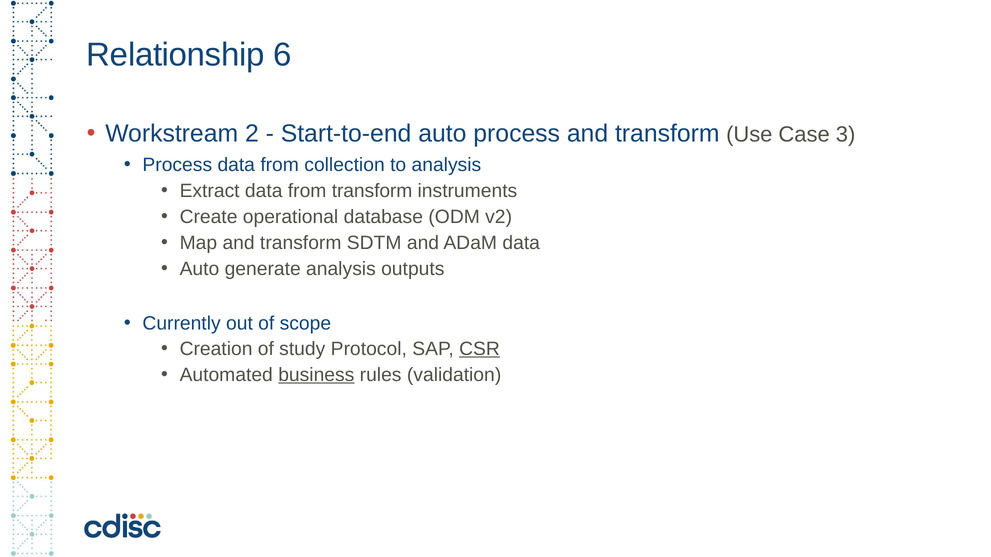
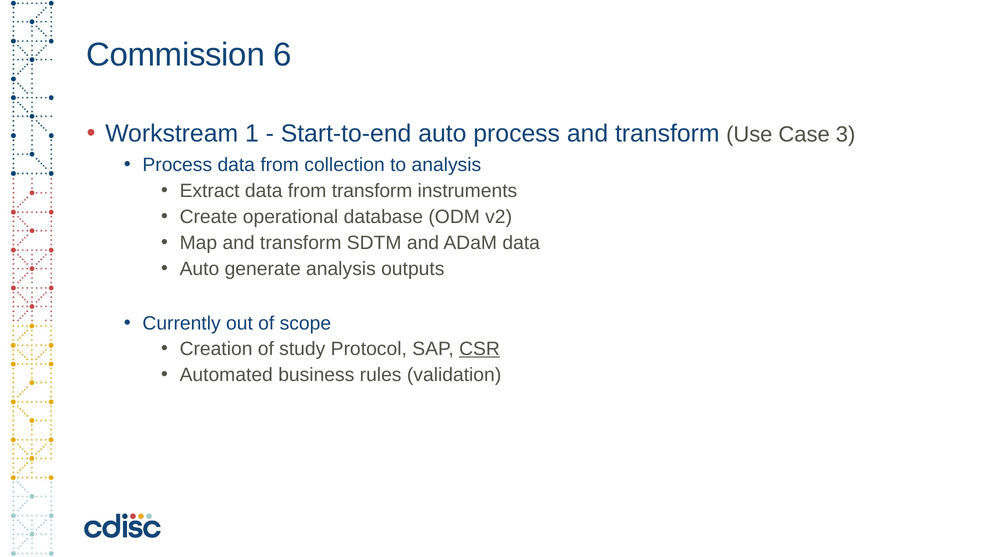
Relationship: Relationship -> Commission
2: 2 -> 1
business underline: present -> none
